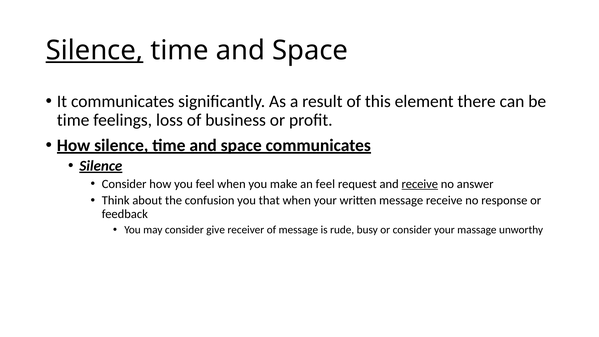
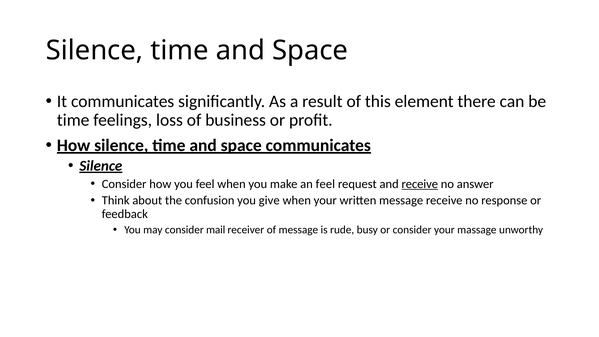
Silence at (94, 50) underline: present -> none
that: that -> give
give: give -> mail
